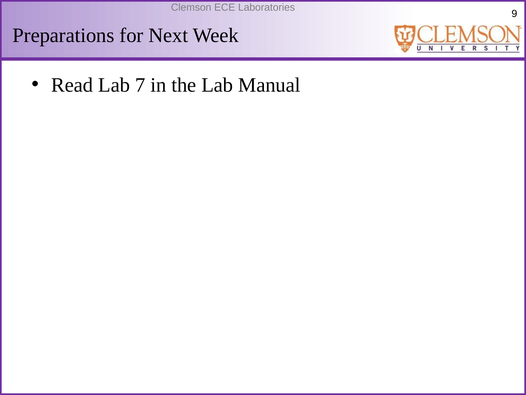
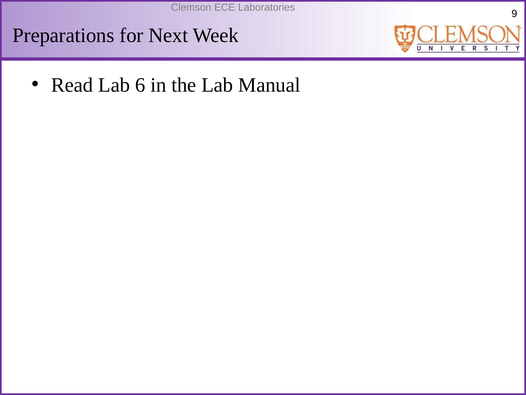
7: 7 -> 6
